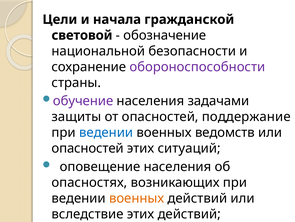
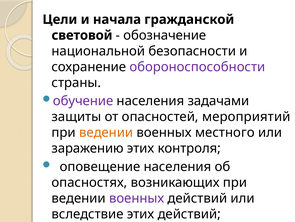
поддержание: поддержание -> мероприятий
ведении at (106, 132) colour: blue -> orange
ведомств: ведомств -> местного
опасностей at (88, 148): опасностей -> заражению
ситуаций: ситуаций -> контроля
военных at (137, 198) colour: orange -> purple
